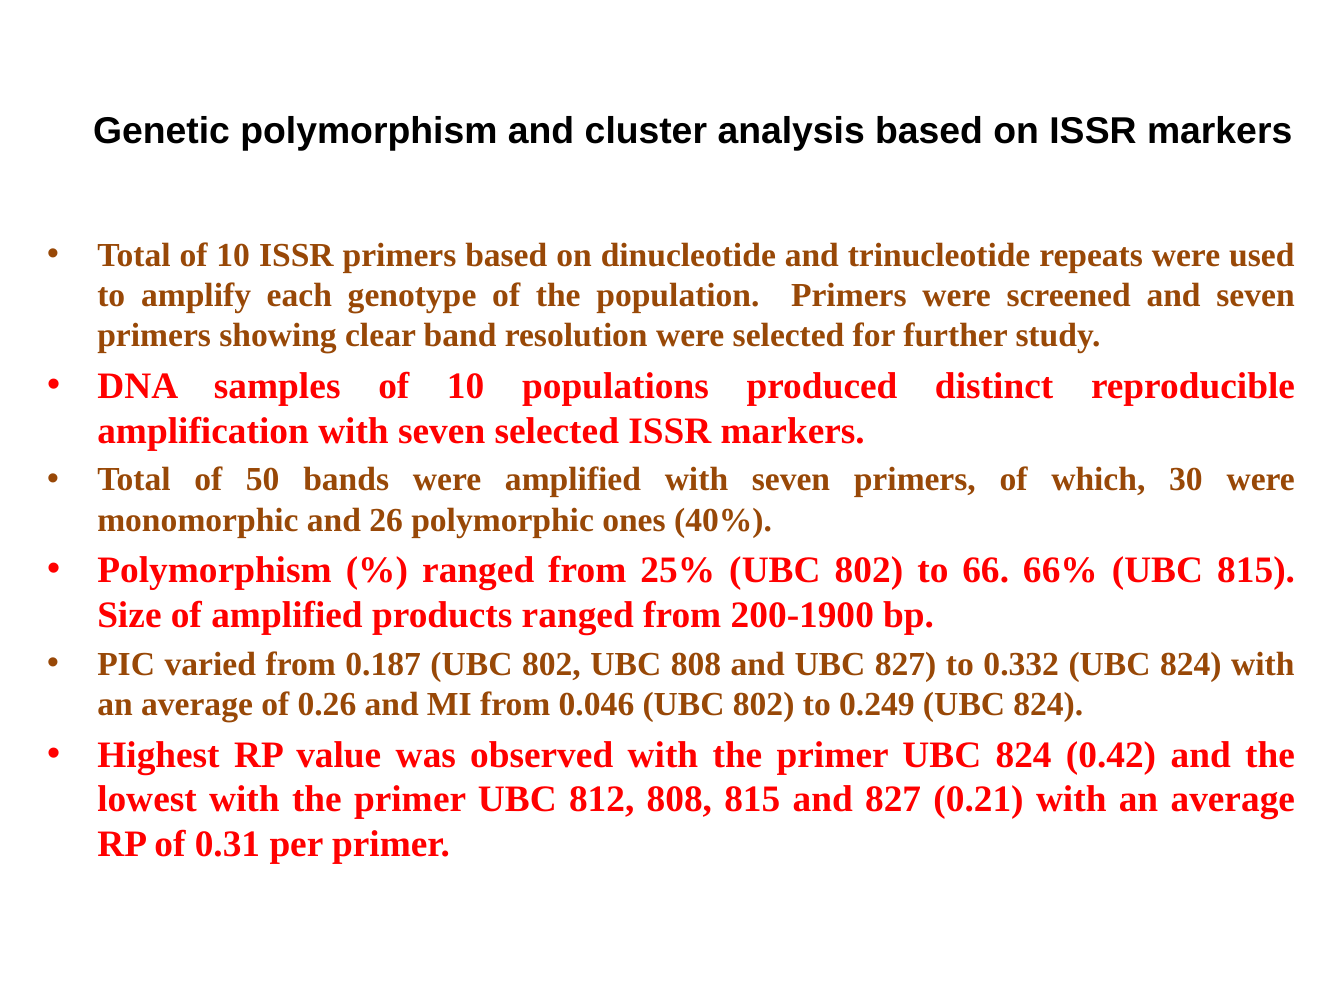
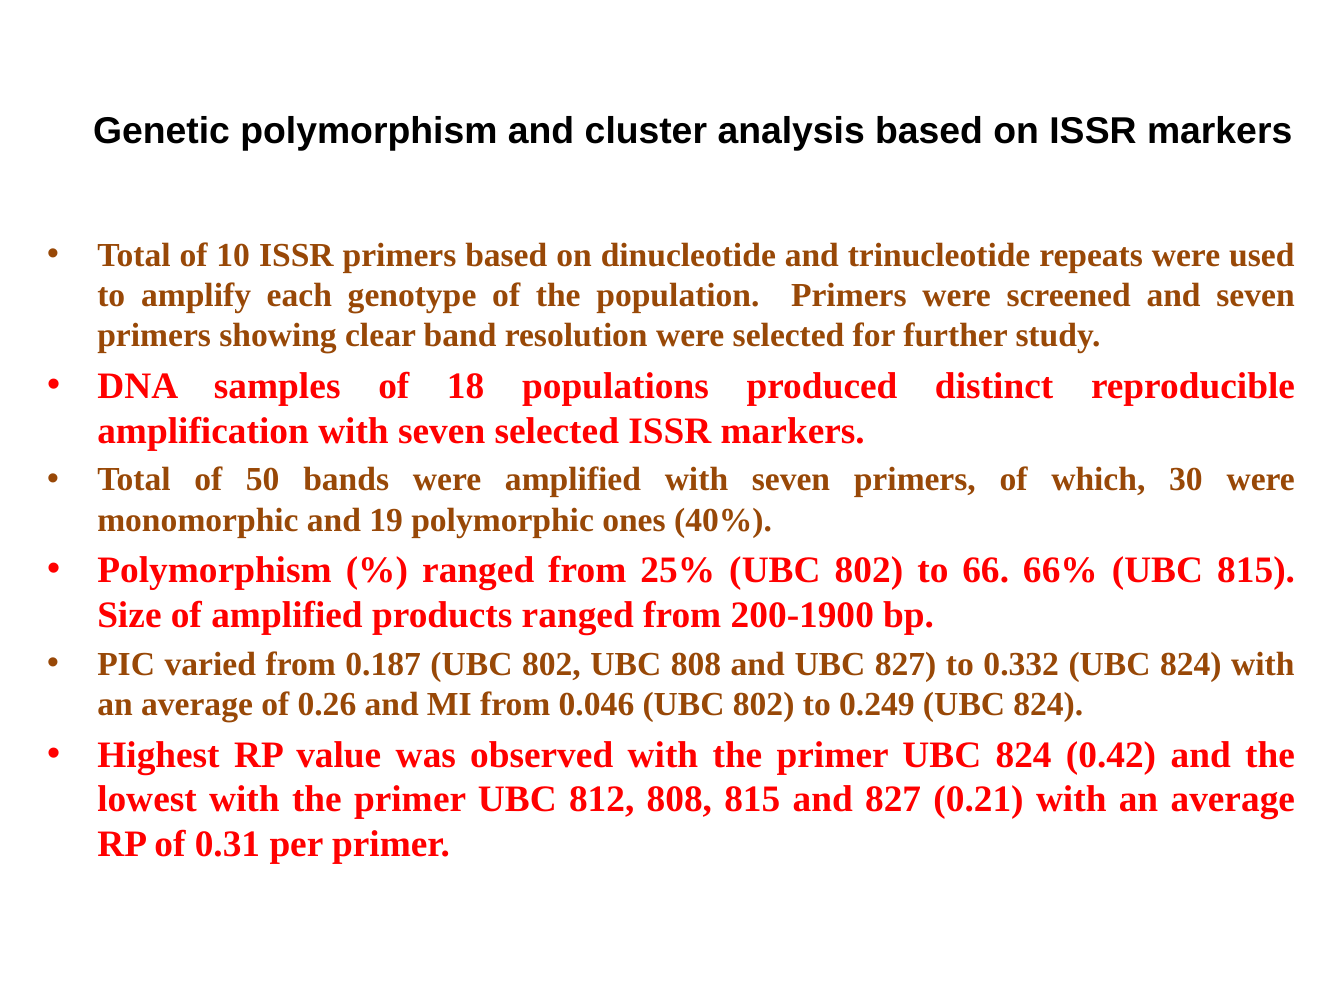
samples of 10: 10 -> 18
26: 26 -> 19
